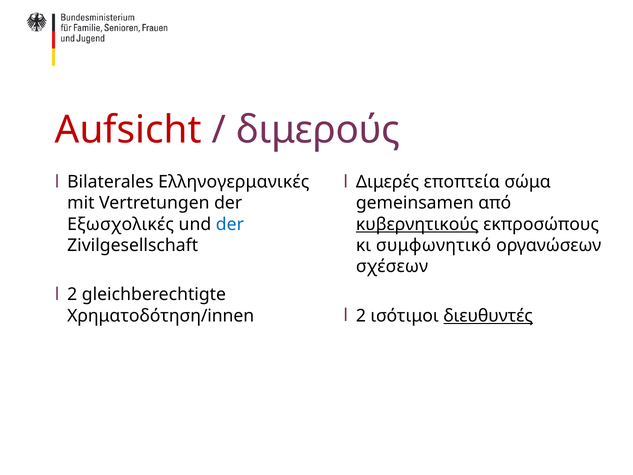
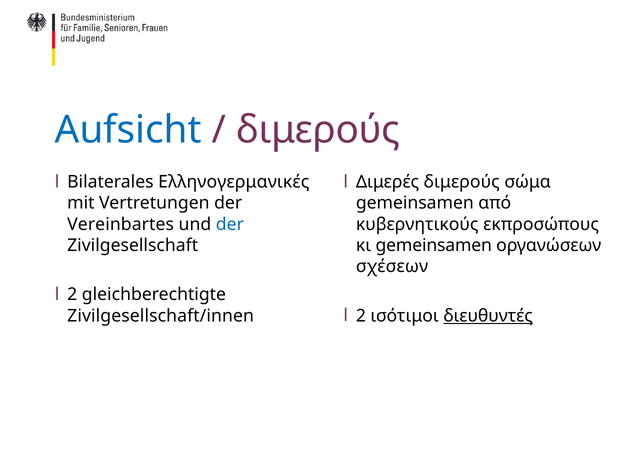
Aufsicht colour: red -> blue
Διμερές εποπτεία: εποπτεία -> διμερούς
Εξωσχολικές: Εξωσχολικές -> Vereinbartes
κυβερνητικούς underline: present -> none
κι συμφωνητικό: συμφωνητικό -> gemeinsamen
Χρηματοδότηση/innen: Χρηματοδότηση/innen -> Zivilgesellschaft/innen
